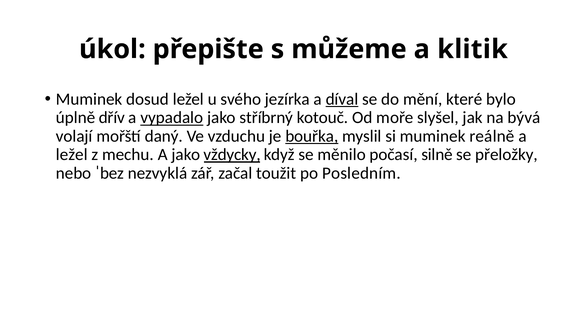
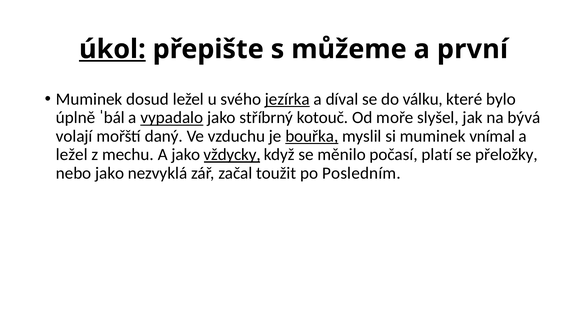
úkol underline: none -> present
klitik: klitik -> první
jezírka underline: none -> present
díval underline: present -> none
mění: mění -> válku
dřív: dřív -> ˈbál
reálně: reálně -> vnímal
silně: silně -> platí
nebo ˈbez: ˈbez -> jako
